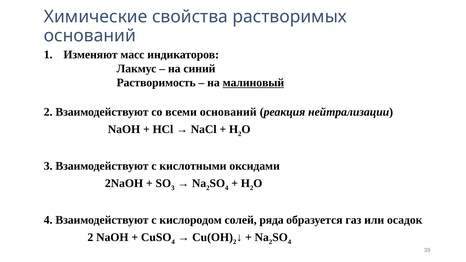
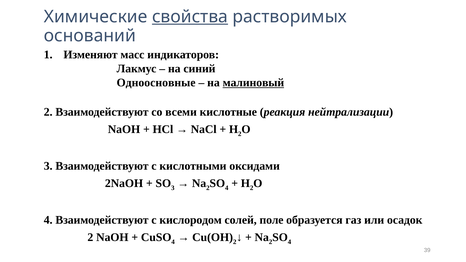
свойства underline: none -> present
Растворимость: Растворимость -> Одноосновные
всеми оснований: оснований -> кислотные
ряда: ряда -> поле
